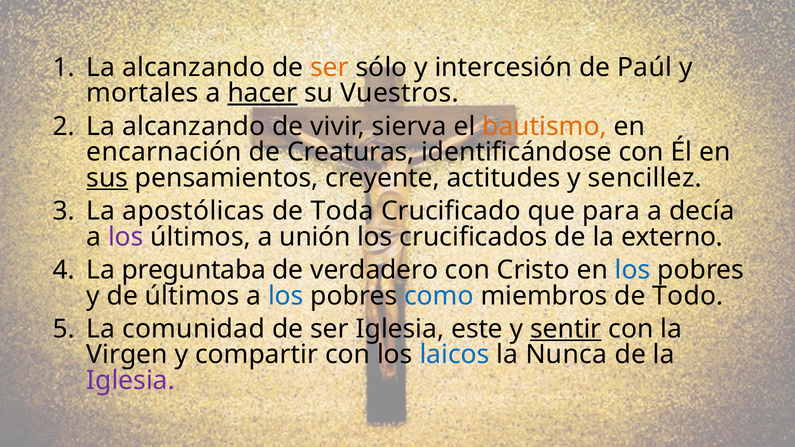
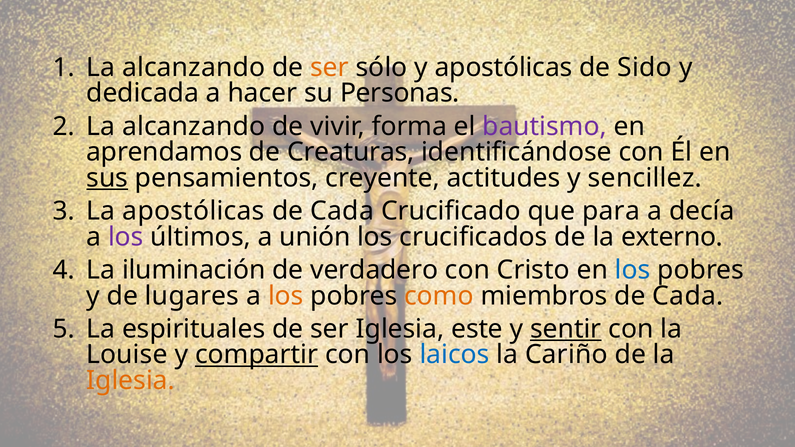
y intercesión: intercesión -> apostólicas
Paúl: Paúl -> Sido
mortales: mortales -> dedicada
hacer underline: present -> none
Vuestros: Vuestros -> Personas
sierva: sierva -> forma
bautismo colour: orange -> purple
encarnación: encarnación -> aprendamos
Toda at (342, 211): Toda -> Cada
preguntaba: preguntaba -> iluminación
de últimos: últimos -> lugares
los at (286, 296) colour: blue -> orange
como colour: blue -> orange
miembros de Todo: Todo -> Cada
comunidad: comunidad -> espirituales
Virgen: Virgen -> Louise
compartir underline: none -> present
Nunca: Nunca -> Cariño
Iglesia at (131, 381) colour: purple -> orange
